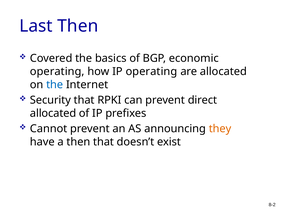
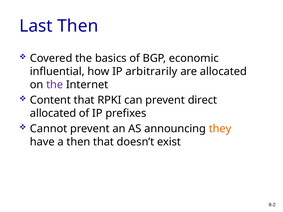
operating at (57, 72): operating -> influential
IP operating: operating -> arbitrarily
the at (55, 85) colour: blue -> purple
Security: Security -> Content
